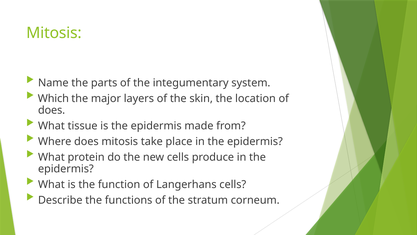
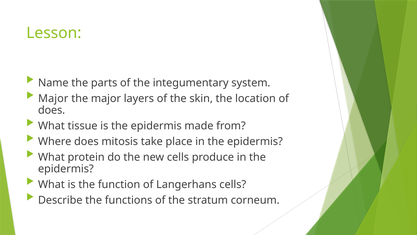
Mitosis at (54, 33): Mitosis -> Lesson
Which at (53, 98): Which -> Major
